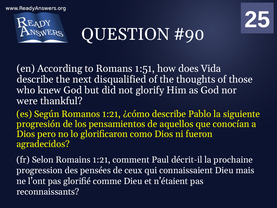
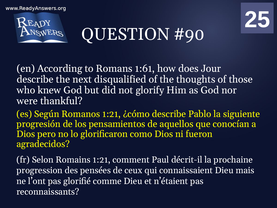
1:51: 1:51 -> 1:61
Vida: Vida -> Jour
